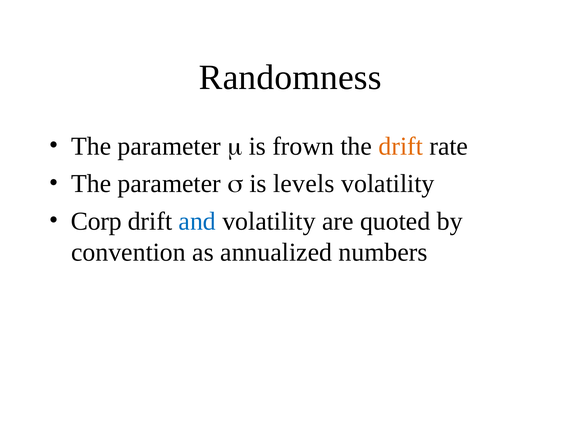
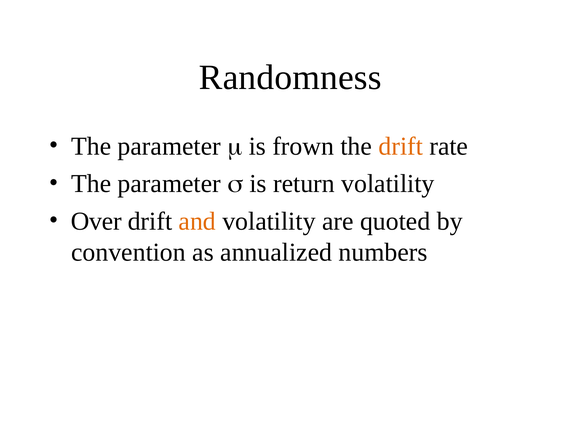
levels: levels -> return
Corp: Corp -> Over
and colour: blue -> orange
